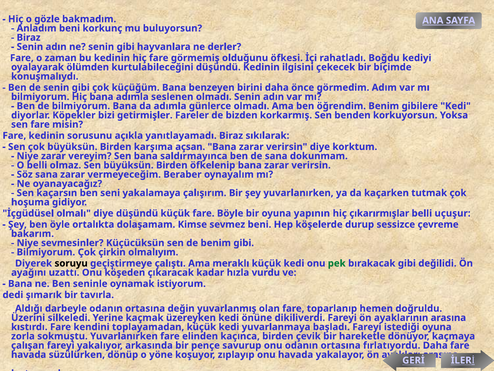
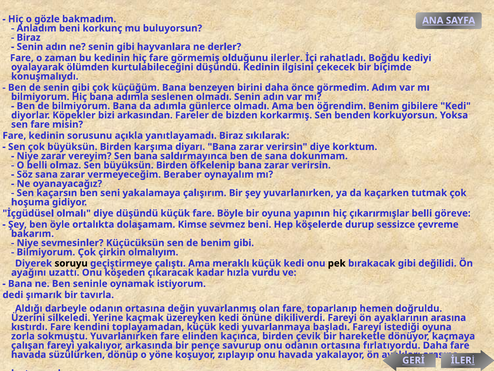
öfkesi: öfkesi -> ilerler
getirmişler: getirmişler -> arkasından
açsan: açsan -> diyarı
uçuşur: uçuşur -> göreve
pek colour: green -> black
